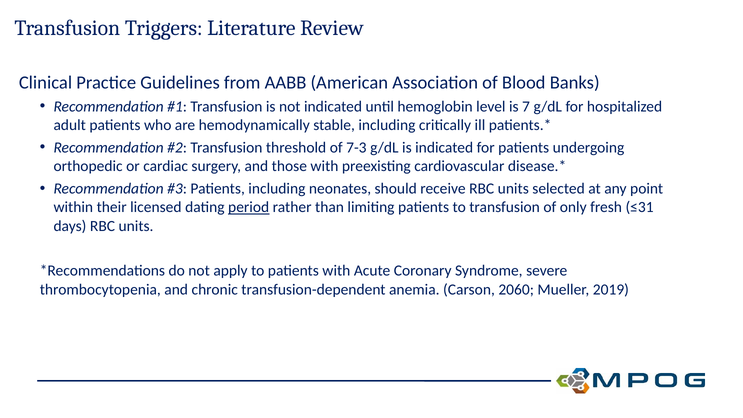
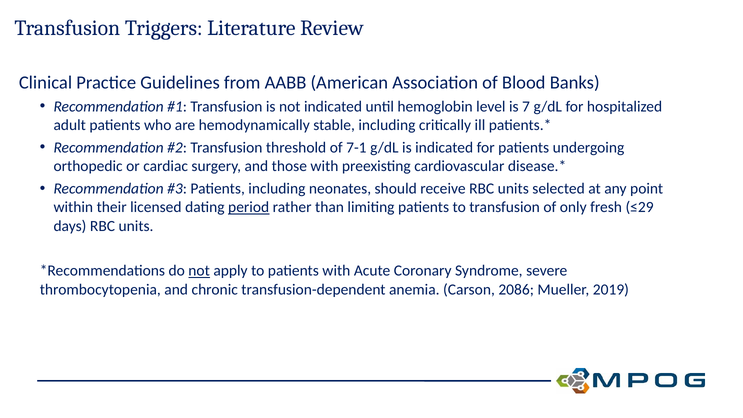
7-3: 7-3 -> 7-1
≤31: ≤31 -> ≤29
not at (199, 271) underline: none -> present
2060: 2060 -> 2086
